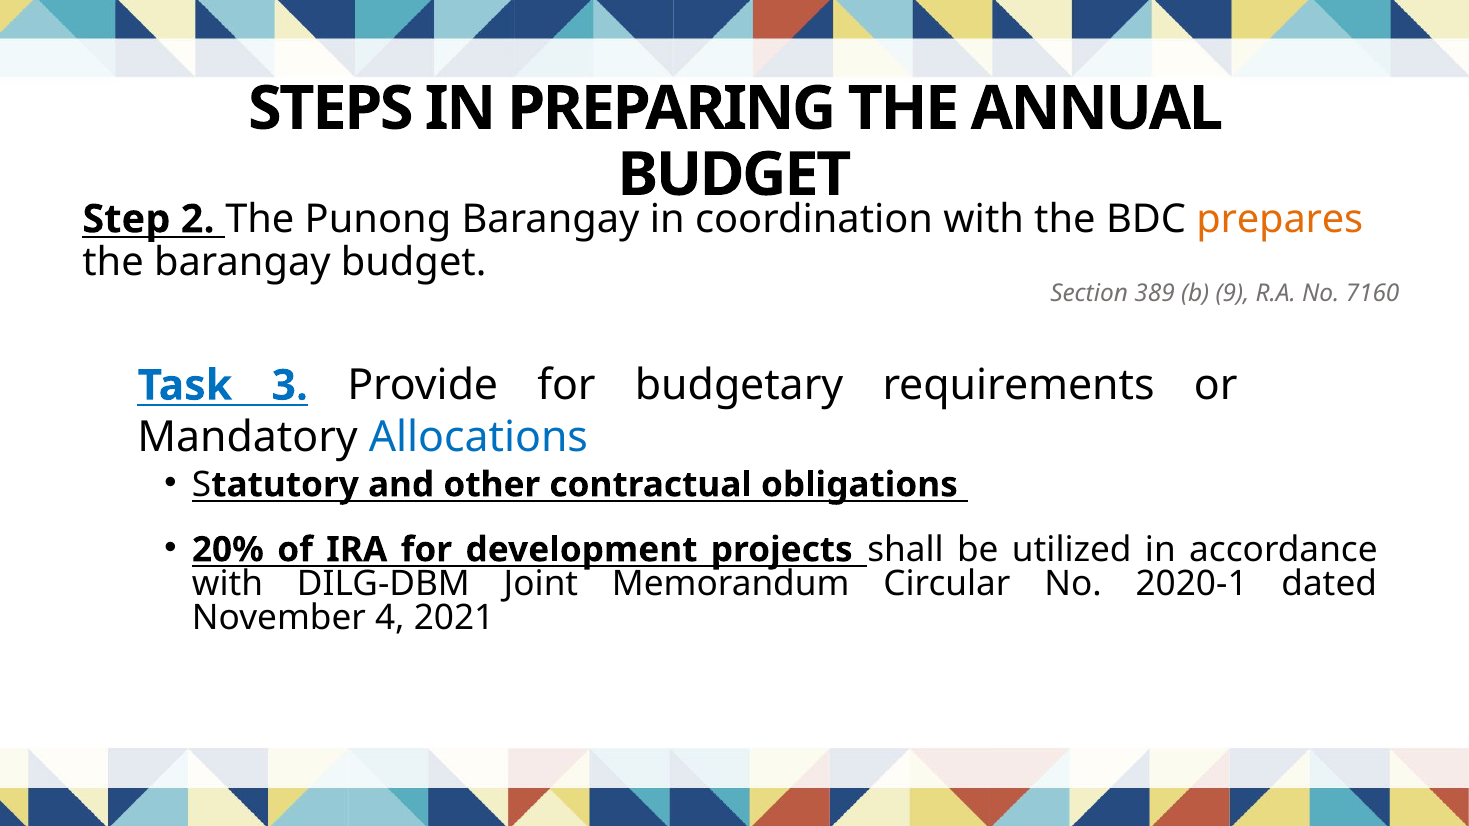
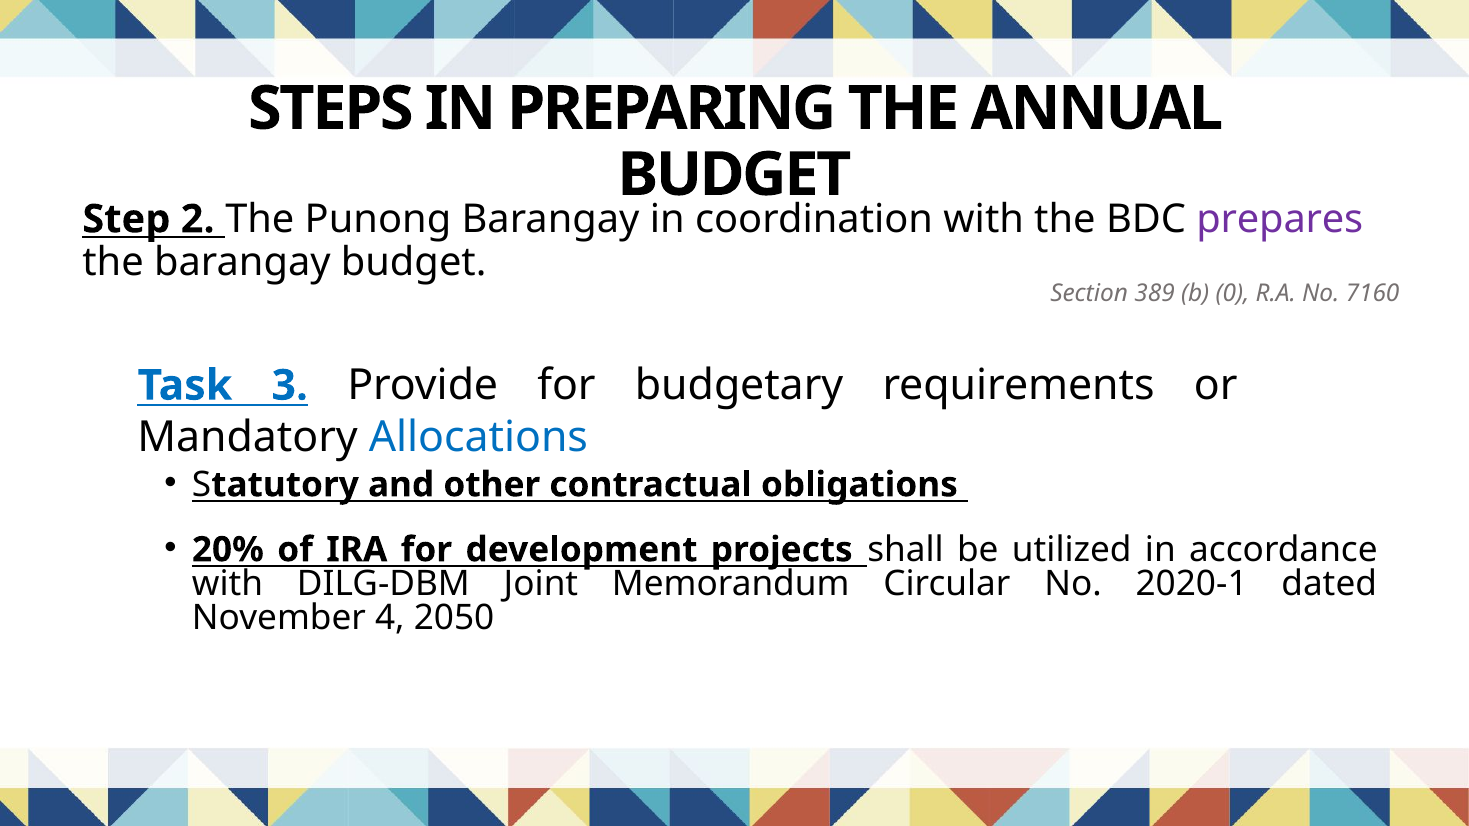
prepares colour: orange -> purple
9: 9 -> 0
2021: 2021 -> 2050
